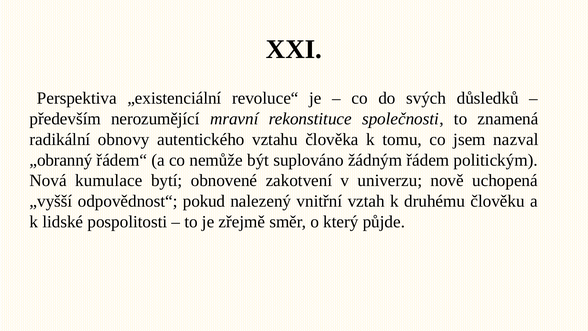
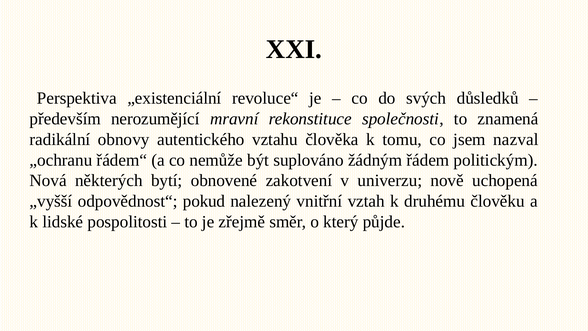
„obranný: „obranný -> „ochranu
kumulace: kumulace -> některých
